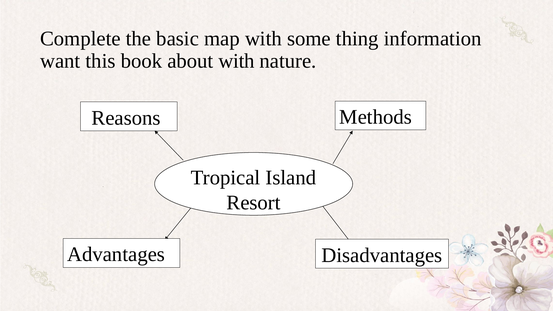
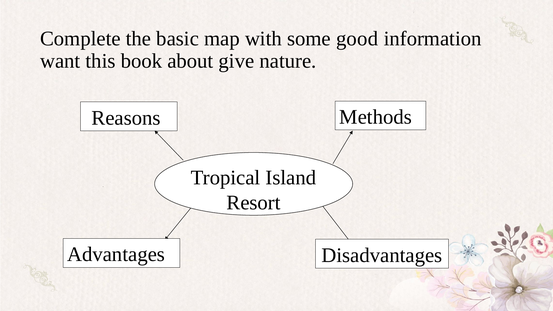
thing: thing -> good
about with: with -> give
